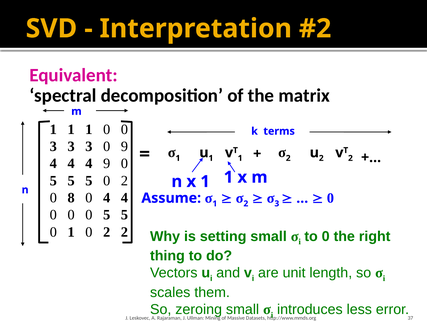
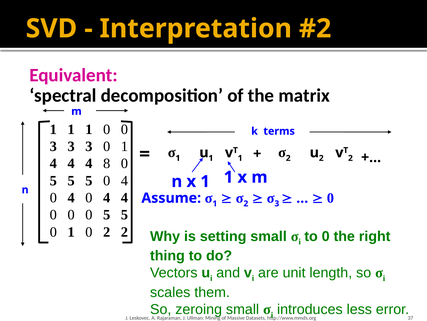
3 0 9: 9 -> 1
4 9: 9 -> 8
5 0 2: 2 -> 4
8 at (71, 197): 8 -> 4
